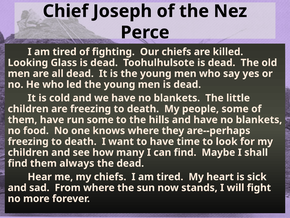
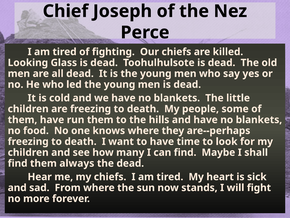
run some: some -> them
